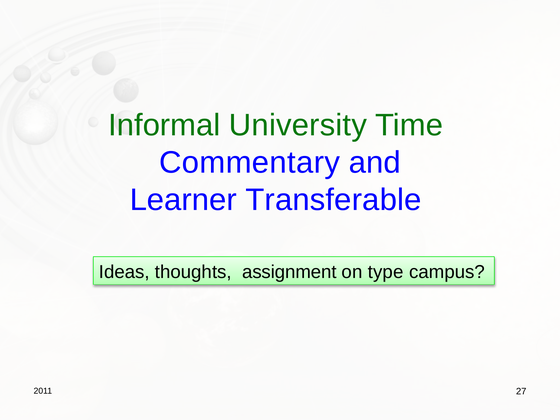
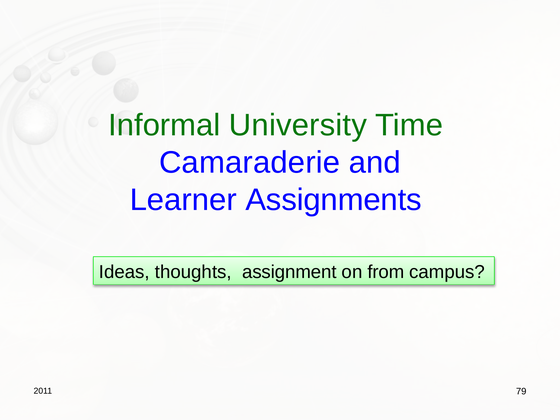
Commentary: Commentary -> Camaraderie
Transferable: Transferable -> Assignments
type: type -> from
27: 27 -> 79
